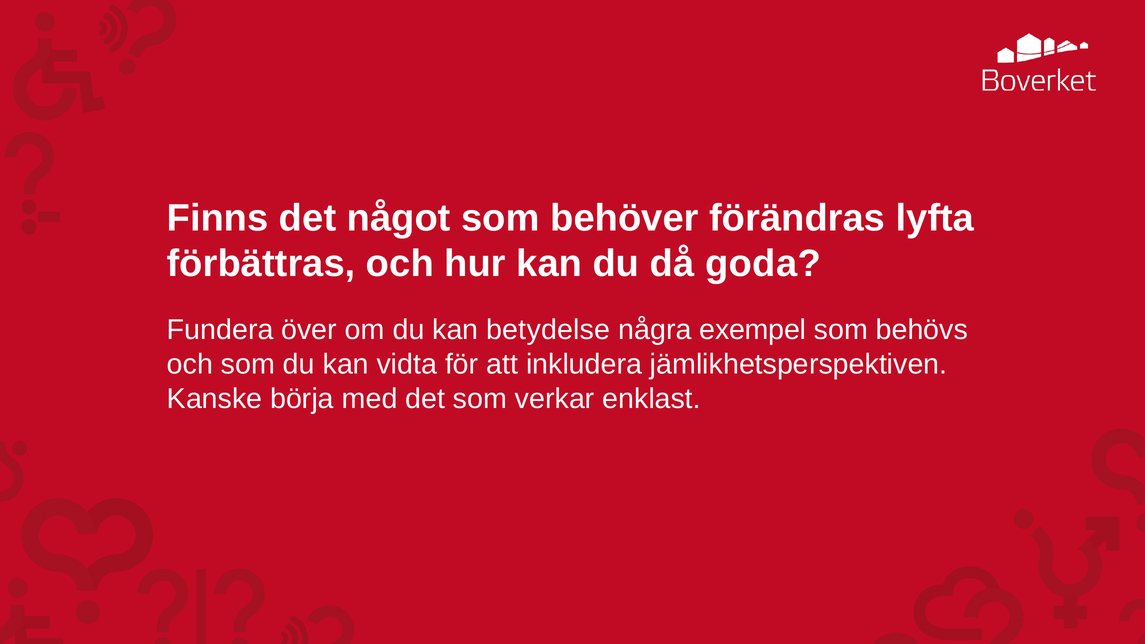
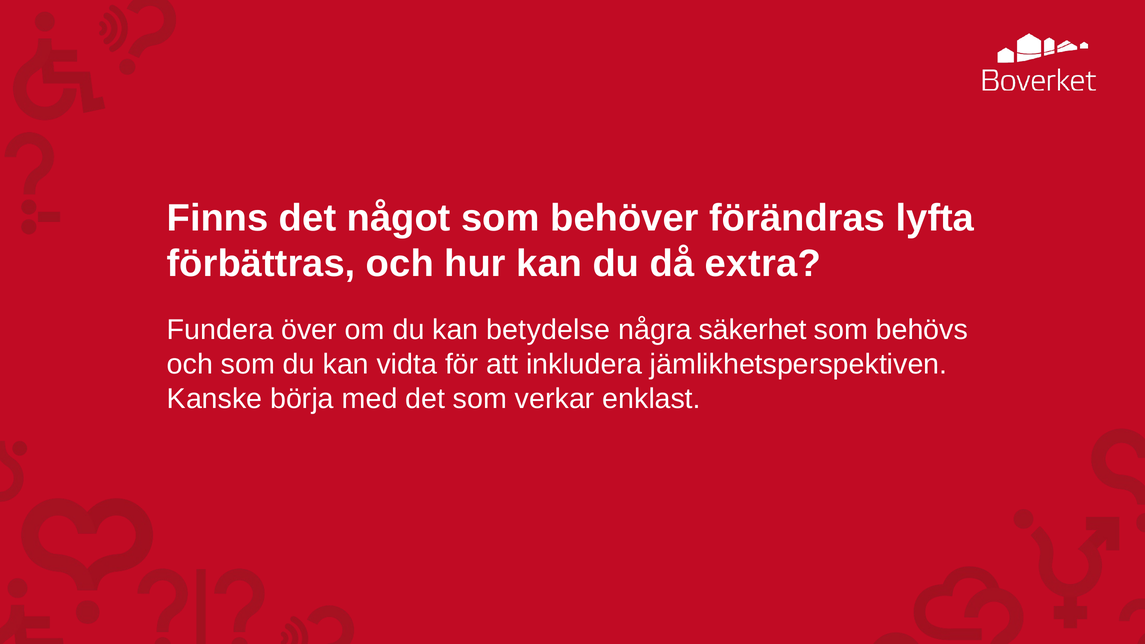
goda: goda -> extra
exempel: exempel -> säkerhet
